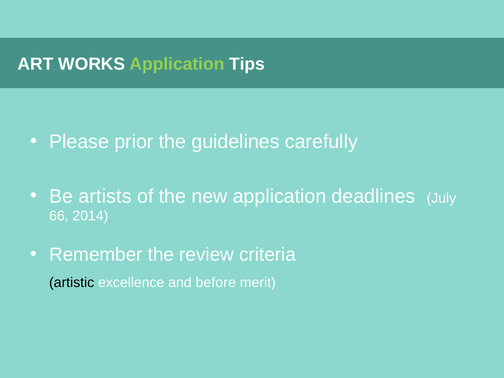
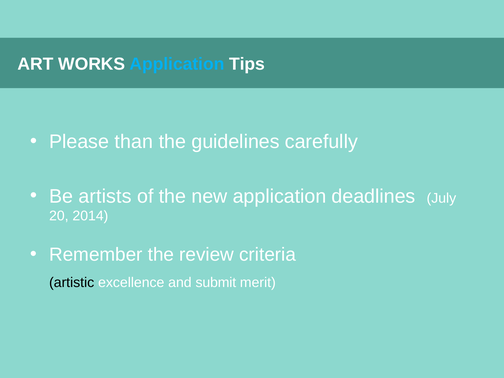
Application at (177, 64) colour: light green -> light blue
prior: prior -> than
66: 66 -> 20
before: before -> submit
